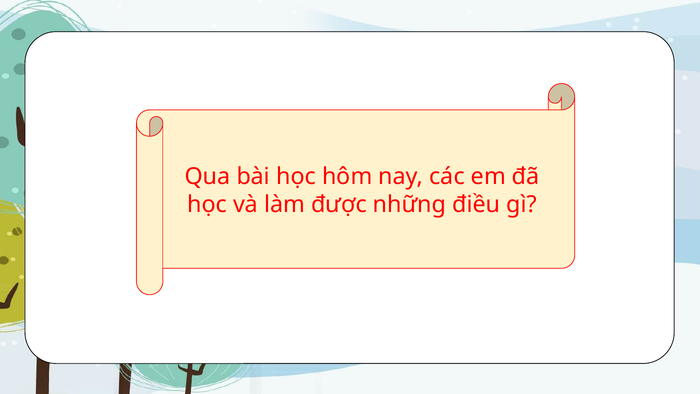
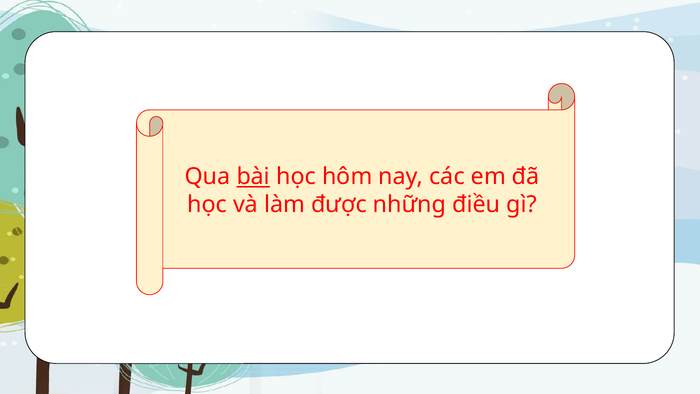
bài underline: none -> present
